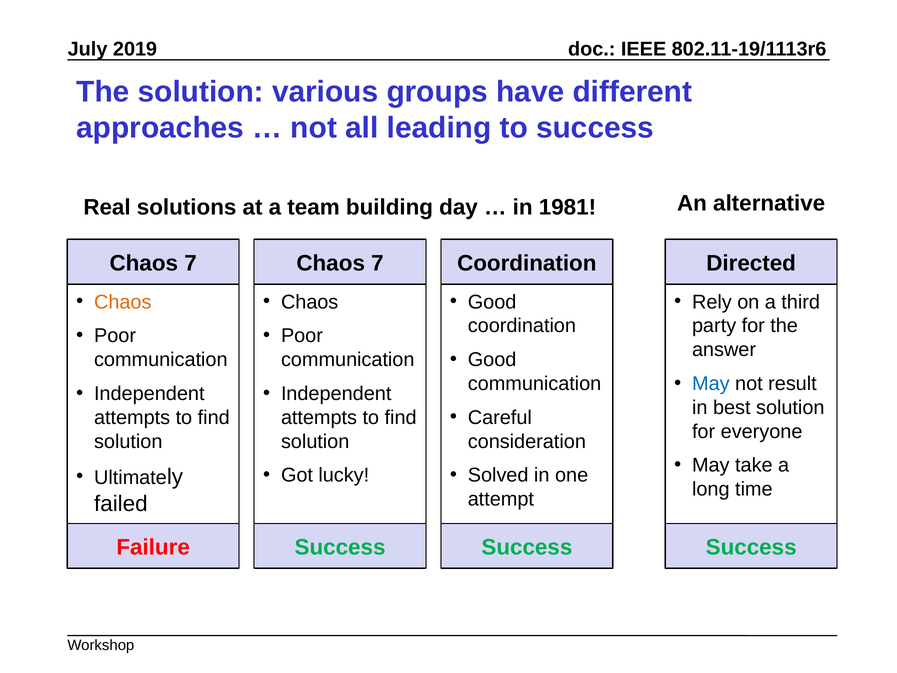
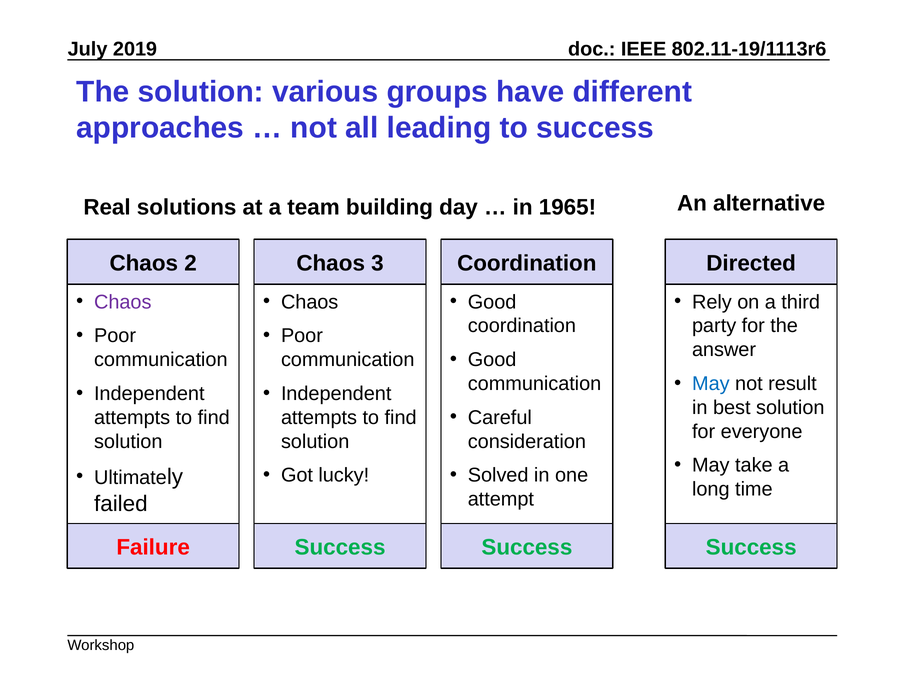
1981: 1981 -> 1965
7 at (191, 263): 7 -> 2
7 at (377, 263): 7 -> 3
Chaos at (123, 302) colour: orange -> purple
